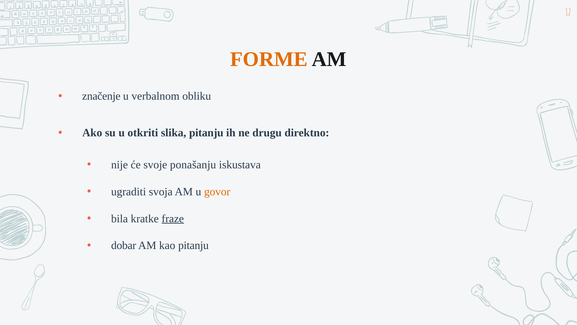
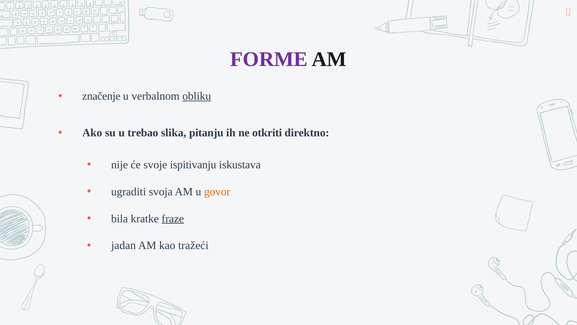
FORME colour: orange -> purple
obliku underline: none -> present
otkriti: otkriti -> trebao
drugu: drugu -> otkriti
ponašanju: ponašanju -> ispitivanju
dobar: dobar -> jadan
kao pitanju: pitanju -> tražeći
